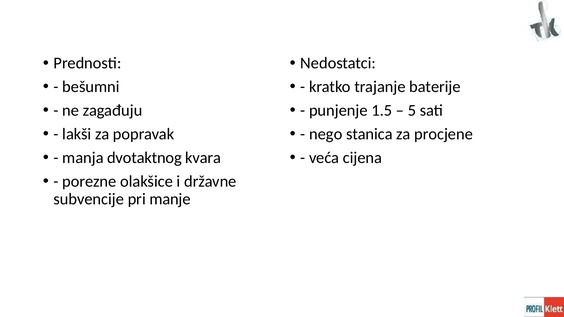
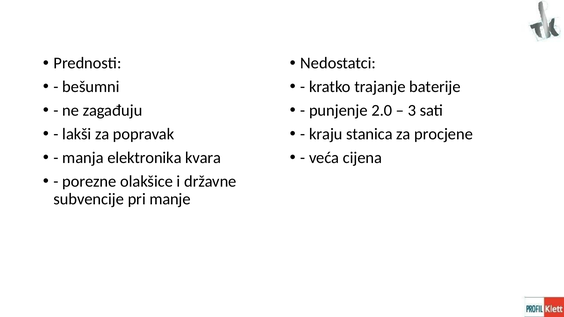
1.5: 1.5 -> 2.0
5: 5 -> 3
nego: nego -> kraju
dvotaktnog: dvotaktnog -> elektronika
